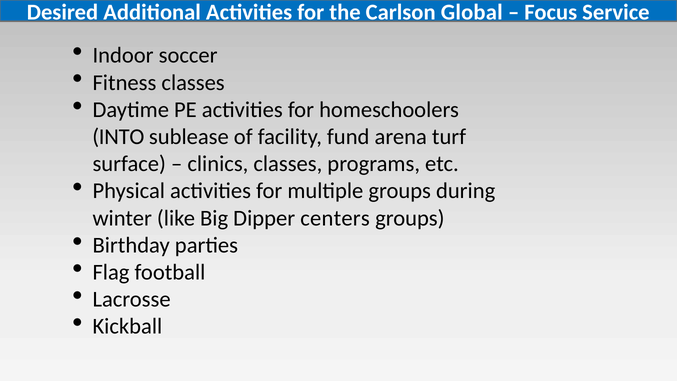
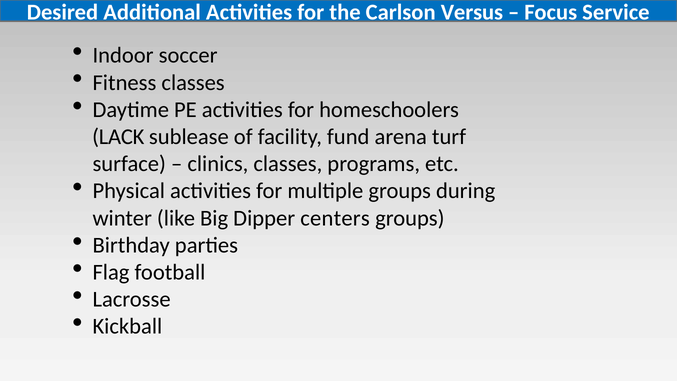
Global: Global -> Versus
INTO: INTO -> LACK
